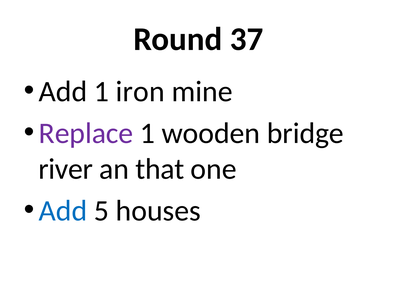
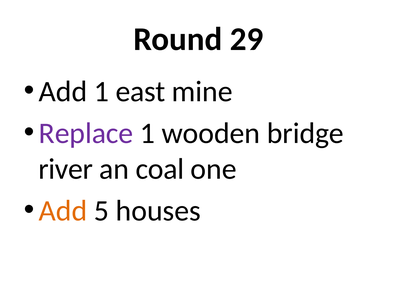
37: 37 -> 29
iron: iron -> east
that: that -> coal
Add at (63, 211) colour: blue -> orange
